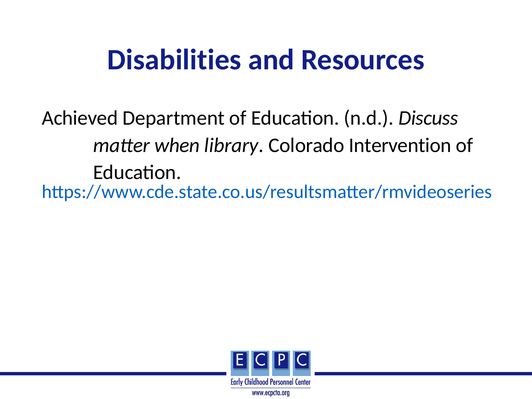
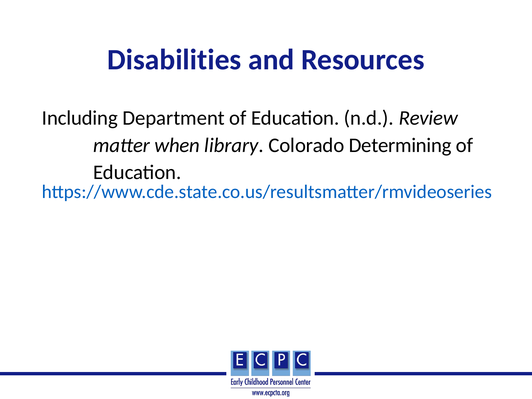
Achieved: Achieved -> Including
Discuss: Discuss -> Review
Intervention: Intervention -> Determining
